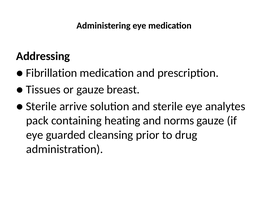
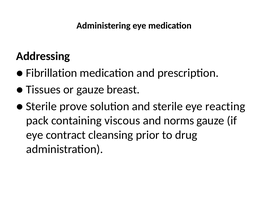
arrive: arrive -> prove
analytes: analytes -> reacting
heating: heating -> viscous
guarded: guarded -> contract
